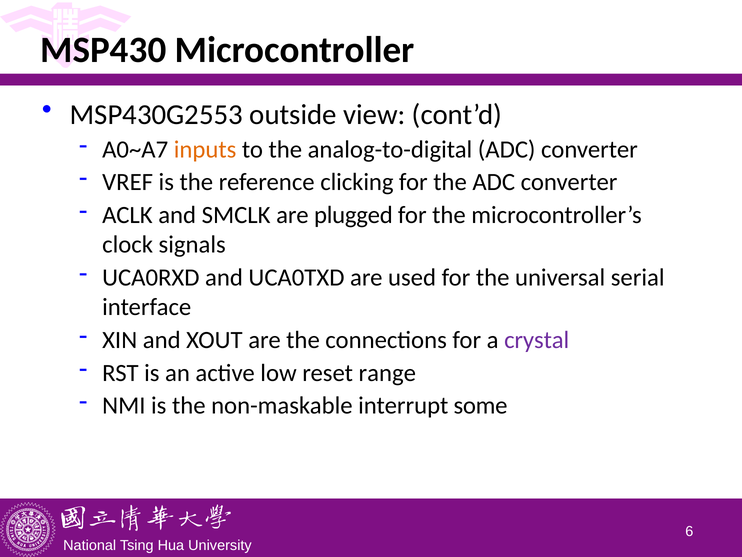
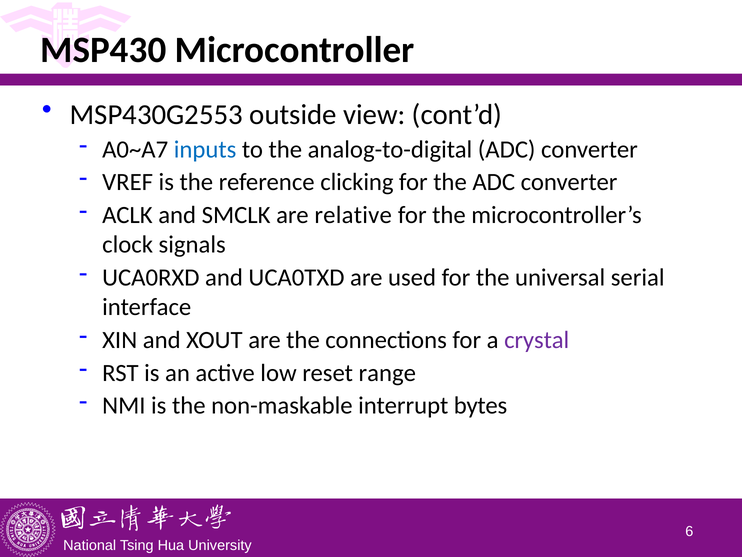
inputs colour: orange -> blue
plugged: plugged -> relative
some: some -> bytes
